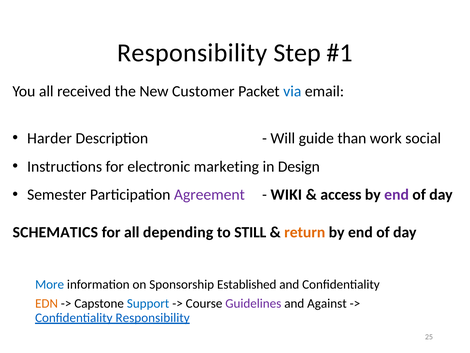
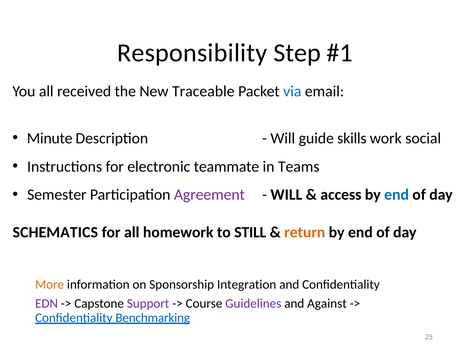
Customer: Customer -> Traceable
Harder: Harder -> Minute
than: than -> skills
marketing: marketing -> teammate
Design: Design -> Teams
WIKI at (286, 195): WIKI -> WILL
end at (397, 195) colour: purple -> blue
depending: depending -> homework
More colour: blue -> orange
Established: Established -> Integration
EDN colour: orange -> purple
Support colour: blue -> purple
Confidentiality Responsibility: Responsibility -> Benchmarking
